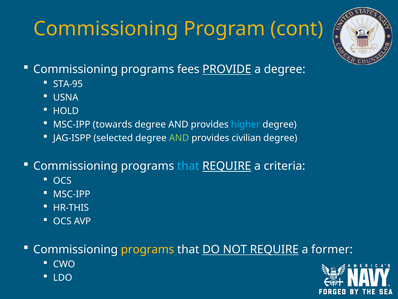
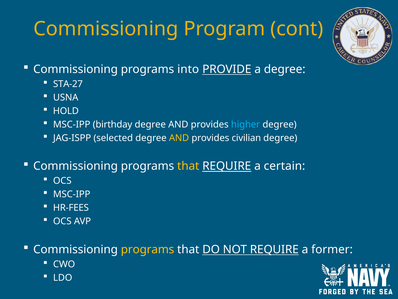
fees: fees -> into
STA-95: STA-95 -> STA-27
towards: towards -> birthday
AND at (179, 138) colour: light green -> yellow
that at (188, 166) colour: light blue -> yellow
criteria: criteria -> certain
HR-THIS: HR-THIS -> HR-FEES
